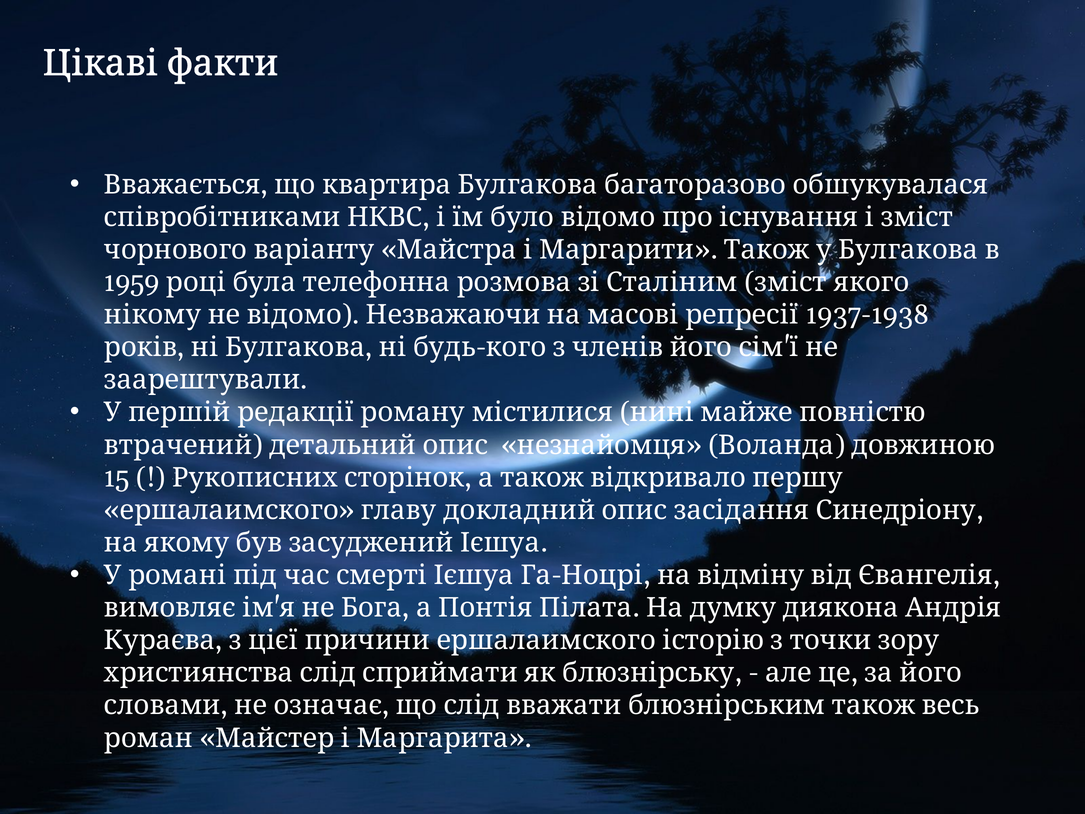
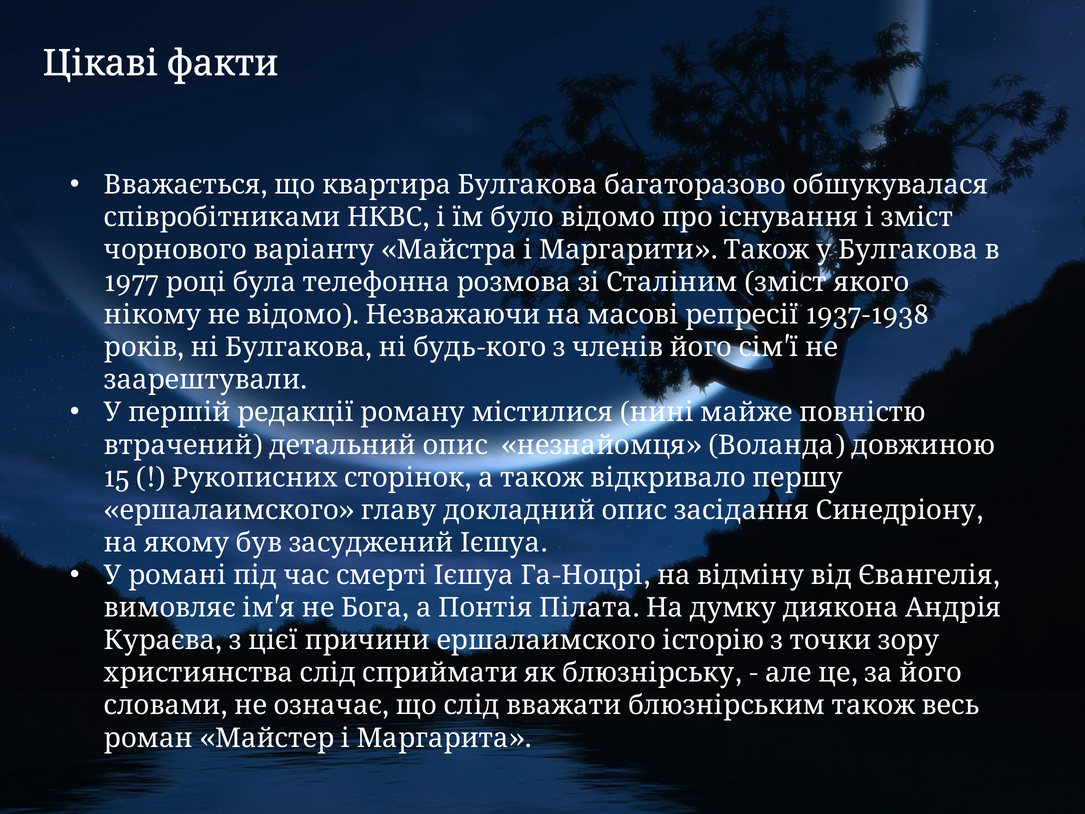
1959: 1959 -> 1977
